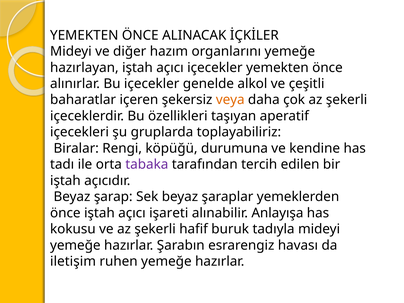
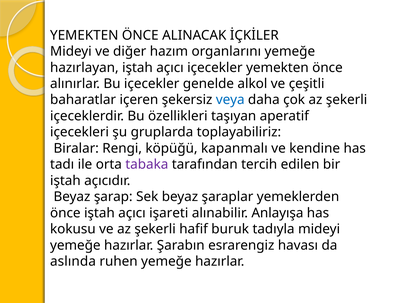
veya colour: orange -> blue
durumuna: durumuna -> kapanmalı
iletişim: iletişim -> aslında
